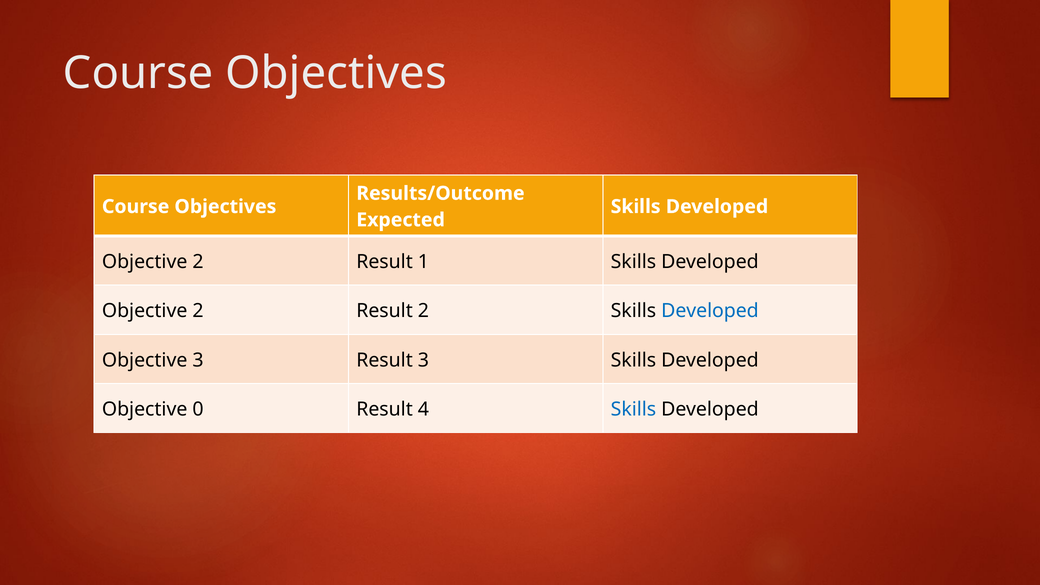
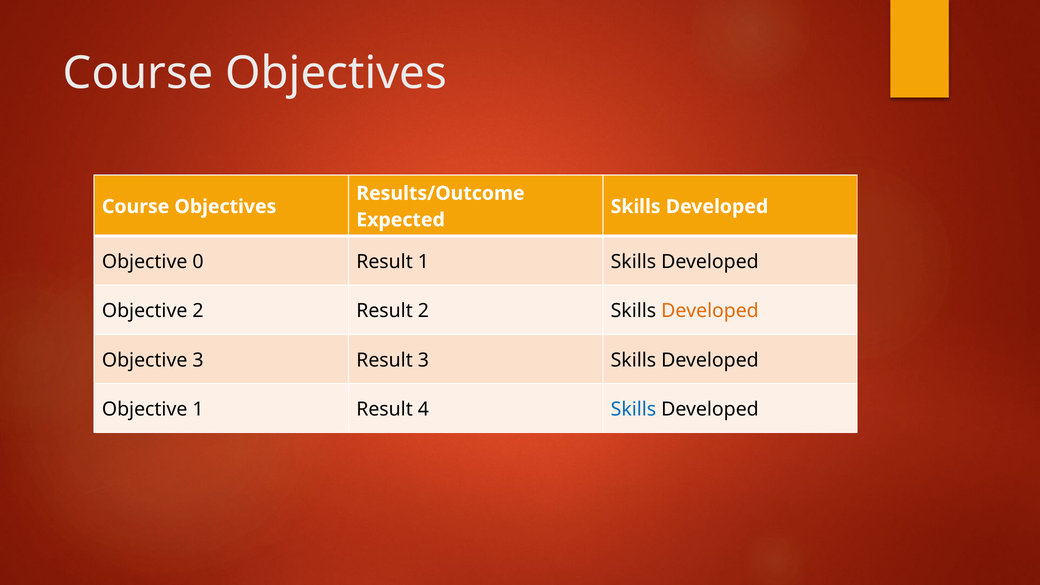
2 at (198, 262): 2 -> 0
Developed at (710, 311) colour: blue -> orange
Objective 0: 0 -> 1
